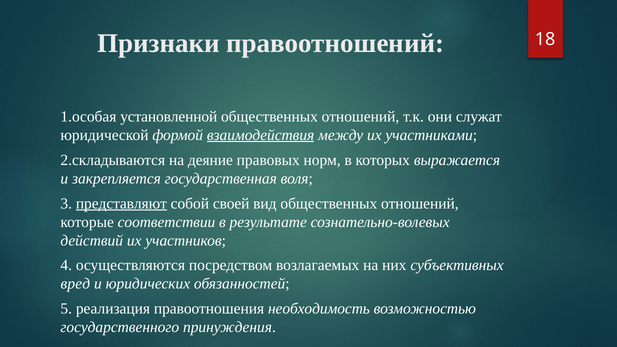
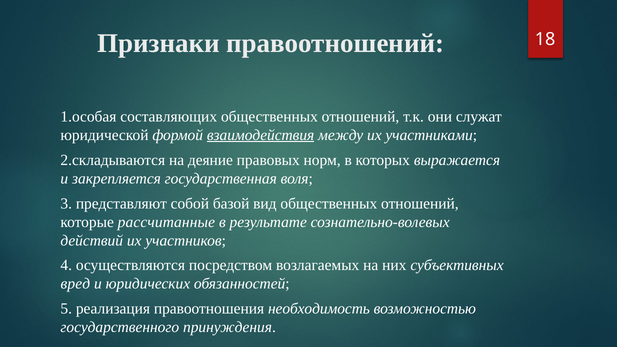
установленной: установленной -> составляющих
представляют underline: present -> none
своей: своей -> базой
соответствии: соответствии -> рассчитанные
